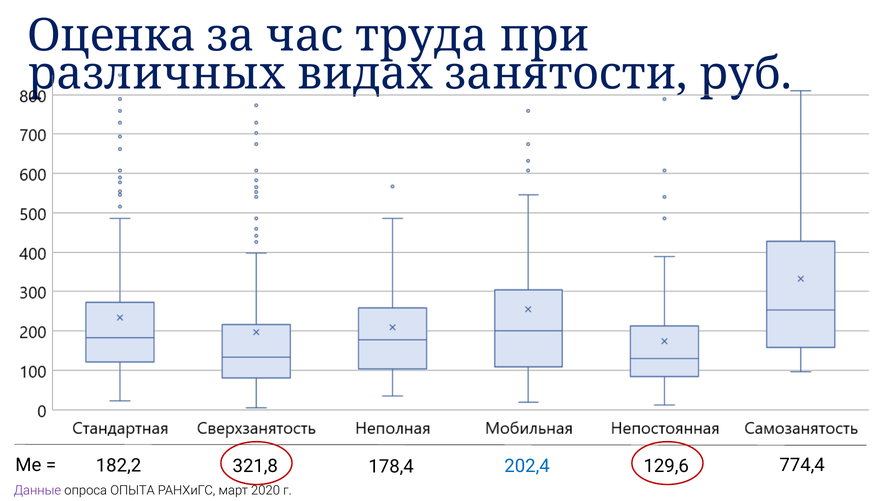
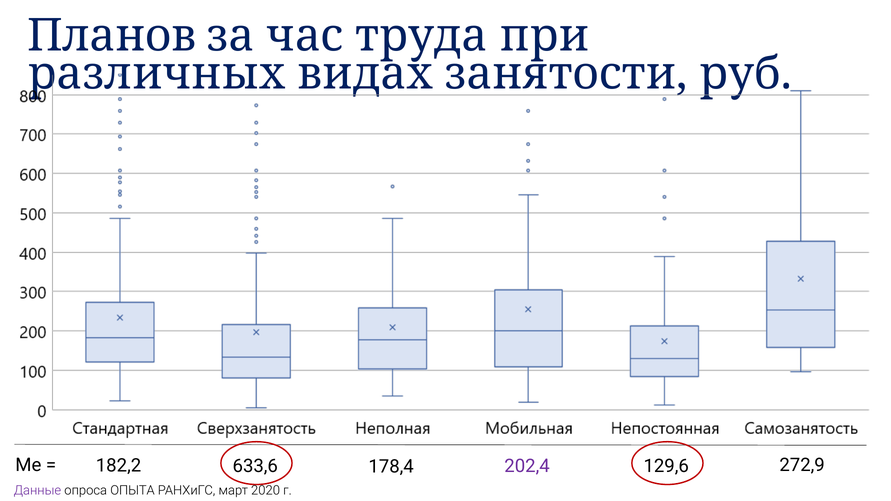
Оценка: Оценка -> Планов
321,8: 321,8 -> 633,6
202,4 colour: blue -> purple
774,4: 774,4 -> 272,9
